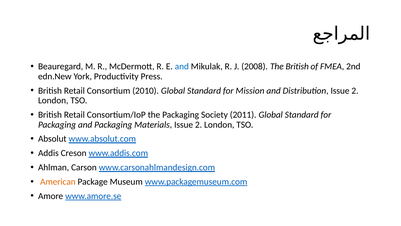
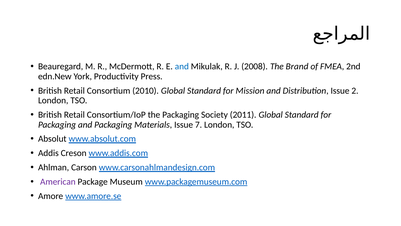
The British: British -> Brand
Materials Issue 2: 2 -> 7
American colour: orange -> purple
